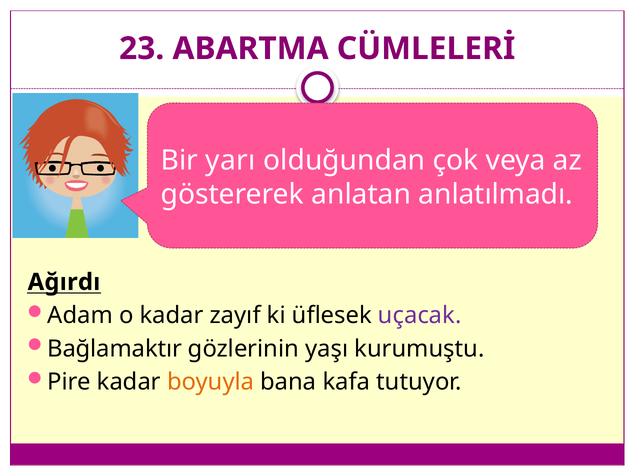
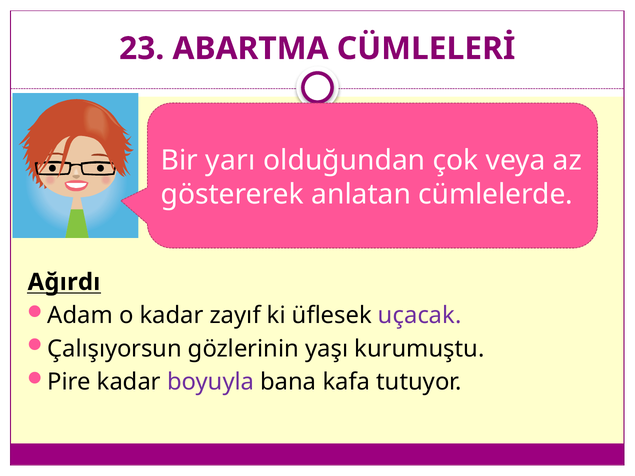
anlatılmadı: anlatılmadı -> cümlelerde
Bağlamaktır: Bağlamaktır -> Çalışıyorsun
boyuyla colour: orange -> purple
